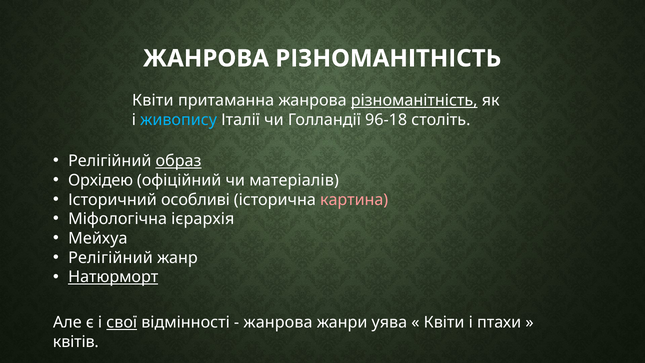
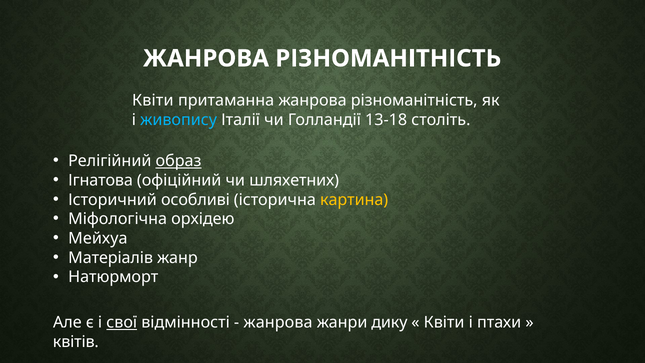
різноманітність at (414, 100) underline: present -> none
96-18: 96-18 -> 13-18
Орхідею: Орхідею -> Ігнатова
матеріалів: матеріалів -> шляхетних
картина colour: pink -> yellow
ієрархія: ієрархія -> орхідею
Релігійний at (111, 258): Релігійний -> Матеріалів
Натюрморт underline: present -> none
уява: уява -> дику
